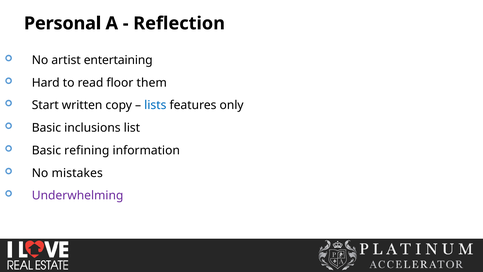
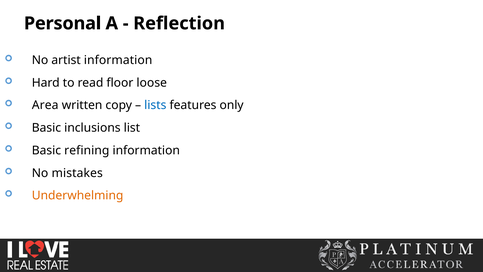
artist entertaining: entertaining -> information
them: them -> loose
Start: Start -> Area
Underwhelming colour: purple -> orange
